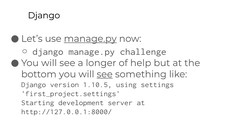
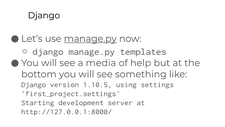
challenge: challenge -> templates
longer: longer -> media
see at (105, 74) underline: present -> none
